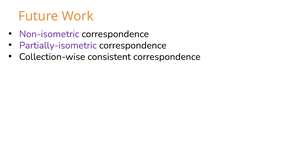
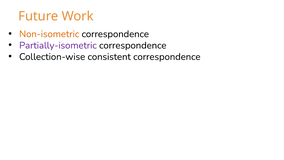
Non-isometric colour: purple -> orange
